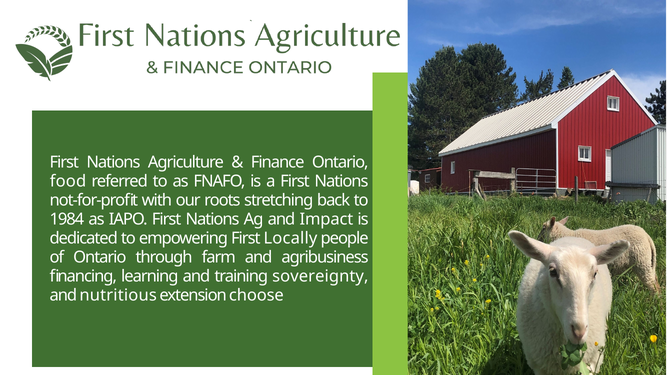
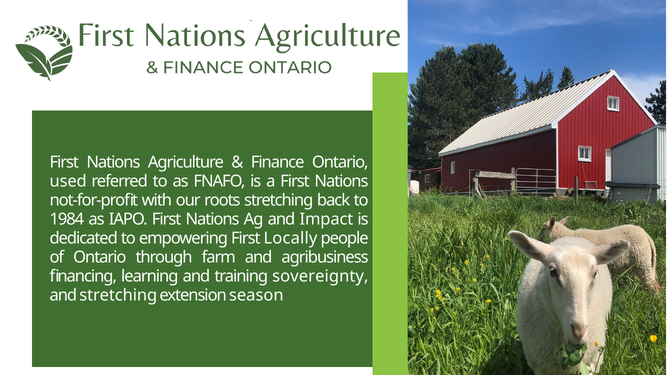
food: food -> used
and nutritious: nutritious -> stretching
choose: choose -> season
